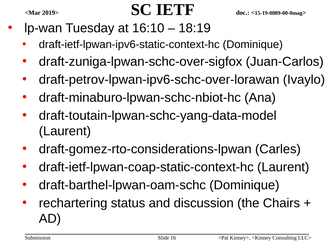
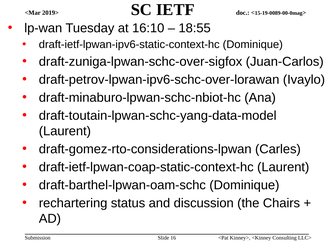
18:19: 18:19 -> 18:55
